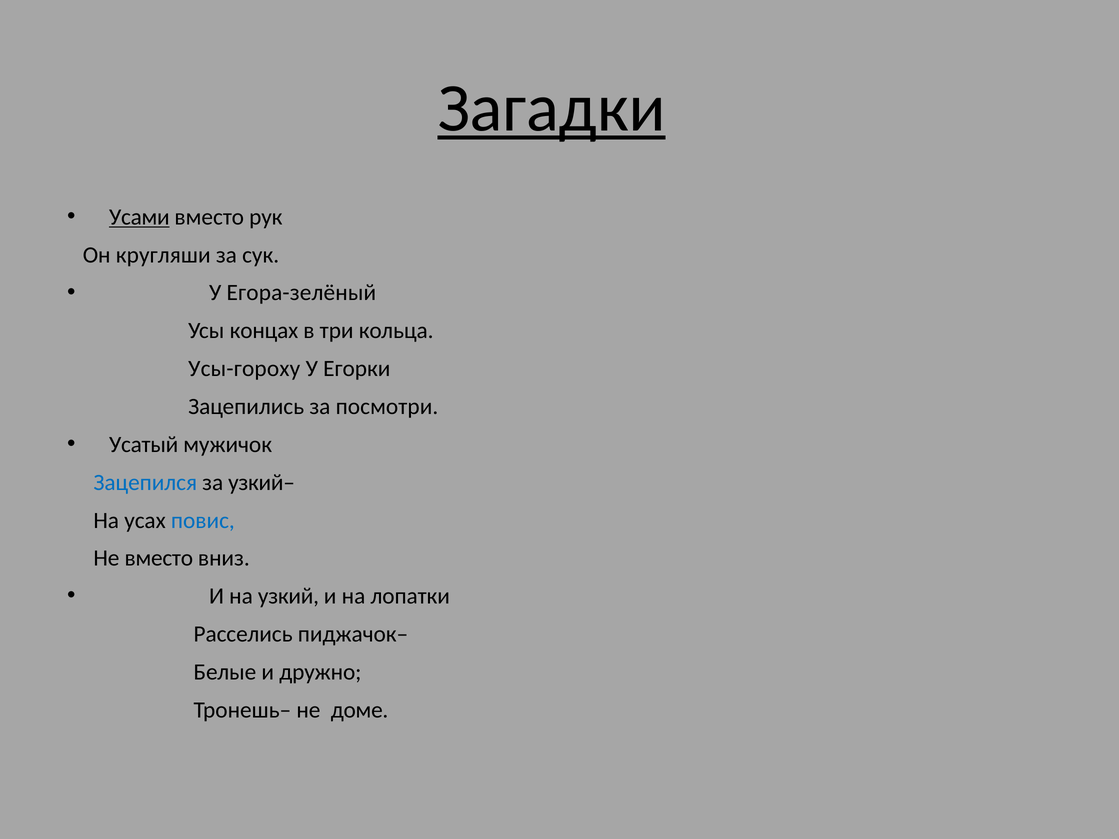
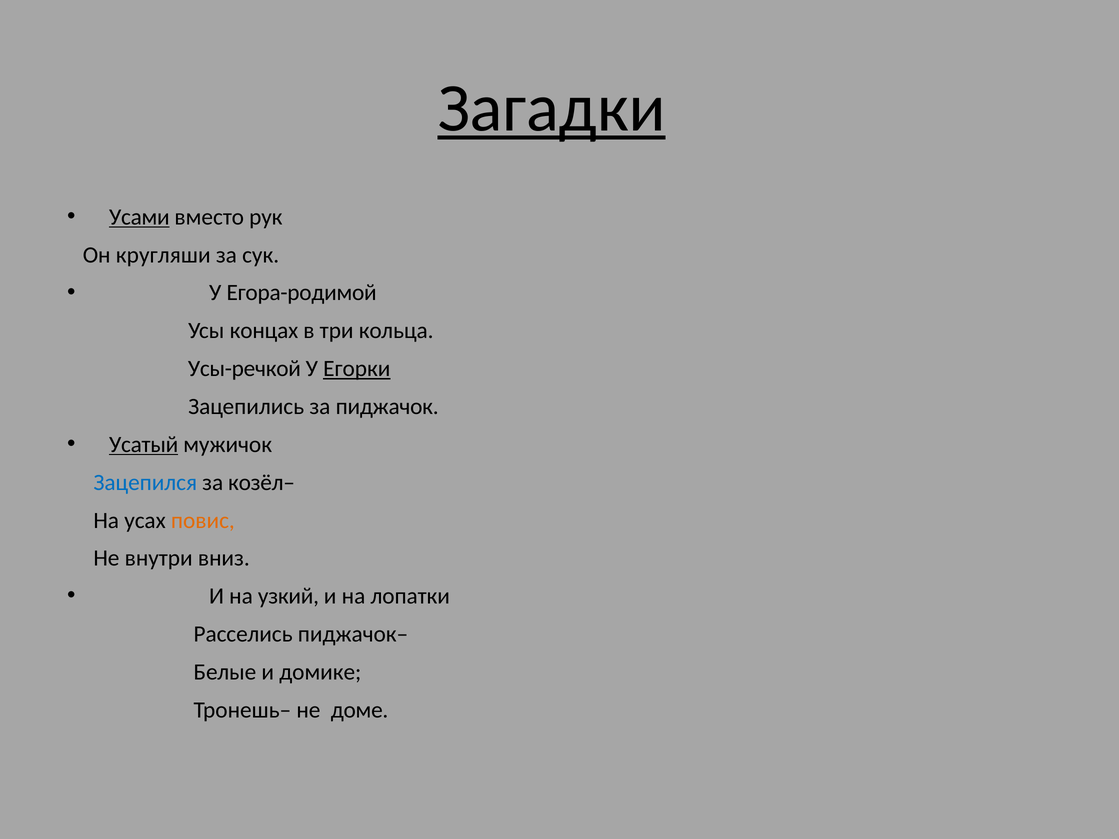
Егора-зелёный: Егора-зелёный -> Егора-родимой
Усы-гороху: Усы-гороху -> Усы-речкой
Егорки underline: none -> present
посмотри: посмотри -> пиджачок
Усатый underline: none -> present
узкий–: узкий– -> козёл–
повис colour: blue -> orange
Не вместо: вместо -> внутри
дружно: дружно -> домике
